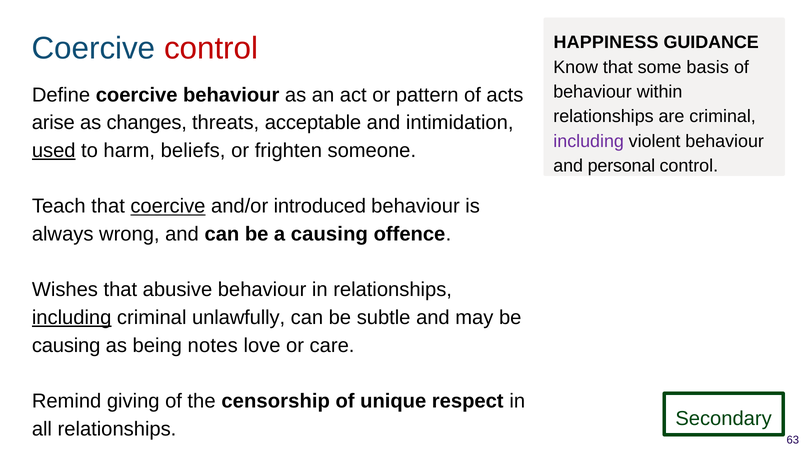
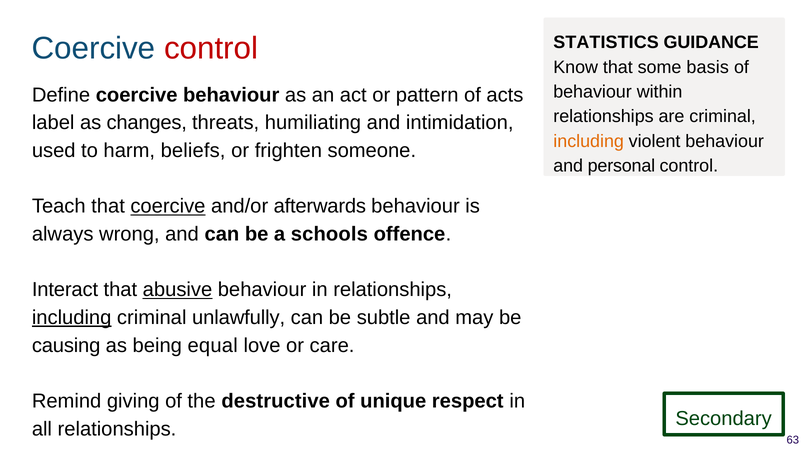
HAPPINESS: HAPPINESS -> STATISTICS
arise: arise -> label
acceptable: acceptable -> humiliating
including at (589, 141) colour: purple -> orange
used underline: present -> none
introduced: introduced -> afterwards
a causing: causing -> schools
Wishes: Wishes -> Interact
abusive underline: none -> present
notes: notes -> equal
censorship: censorship -> destructive
